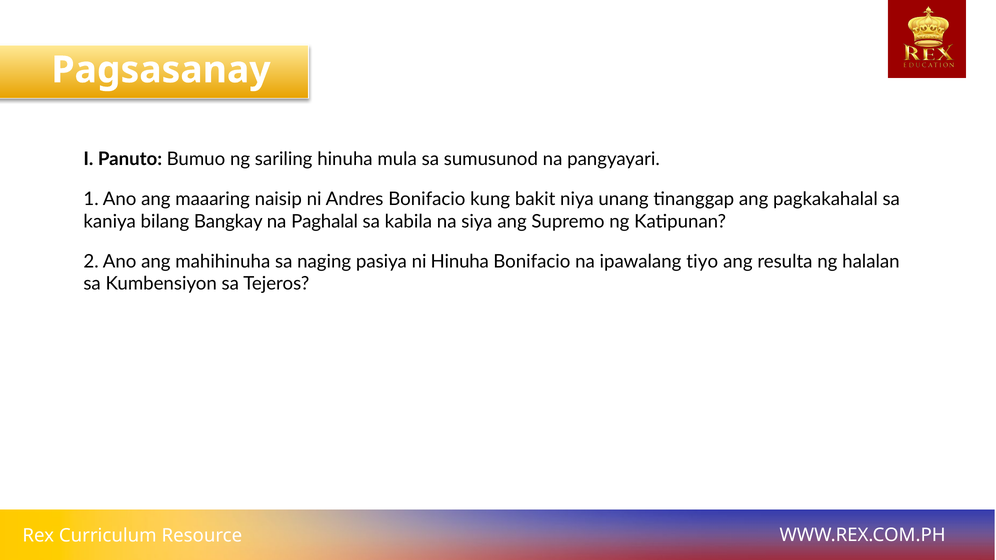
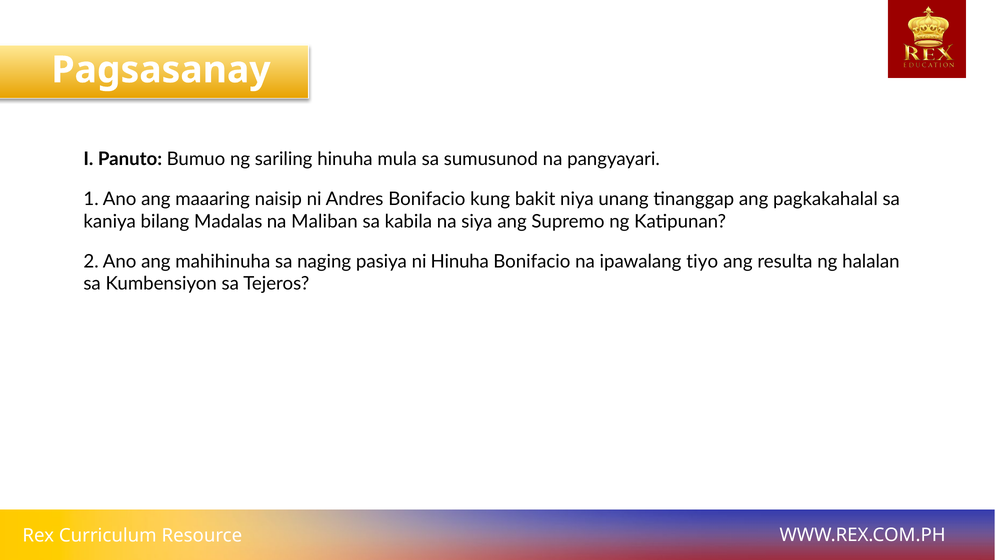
Bangkay: Bangkay -> Madalas
Paghalal: Paghalal -> Maliban
